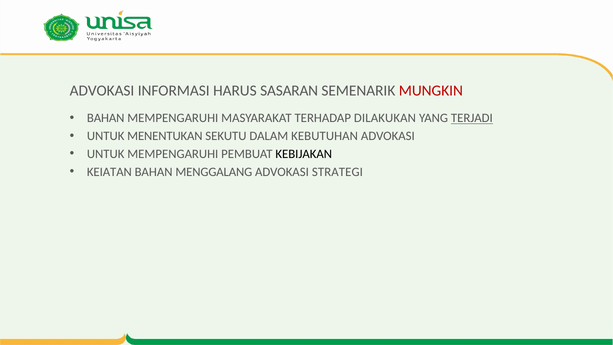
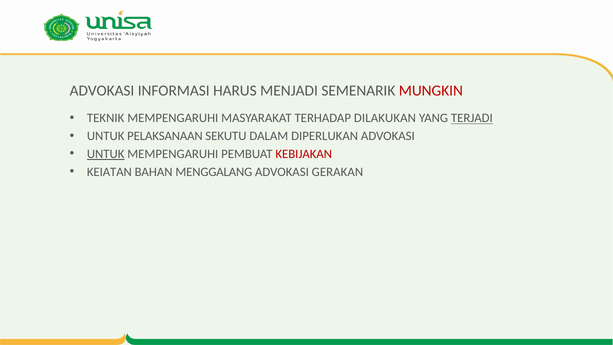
SASARAN: SASARAN -> MENJADI
BAHAN at (106, 118): BAHAN -> TEKNIK
MENENTUKAN: MENENTUKAN -> PELAKSANAAN
KEBUTUHAN: KEBUTUHAN -> DIPERLUKAN
UNTUK at (106, 154) underline: none -> present
KEBIJAKAN colour: black -> red
STRATEGI: STRATEGI -> GERAKAN
